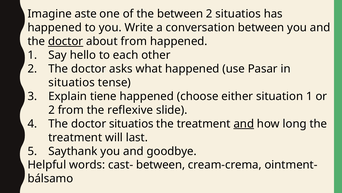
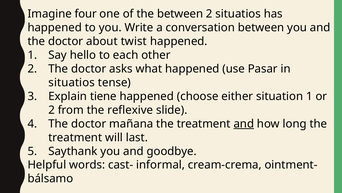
aste: aste -> four
doctor at (66, 41) underline: present -> none
about from: from -> twist
doctor situatios: situatios -> mañana
cast- between: between -> informal
